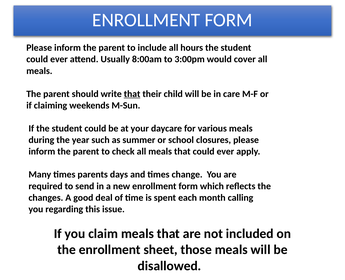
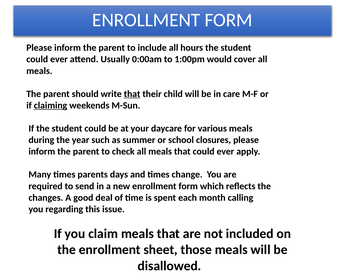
8:00am: 8:00am -> 0:00am
3:00pm: 3:00pm -> 1:00pm
claiming underline: none -> present
